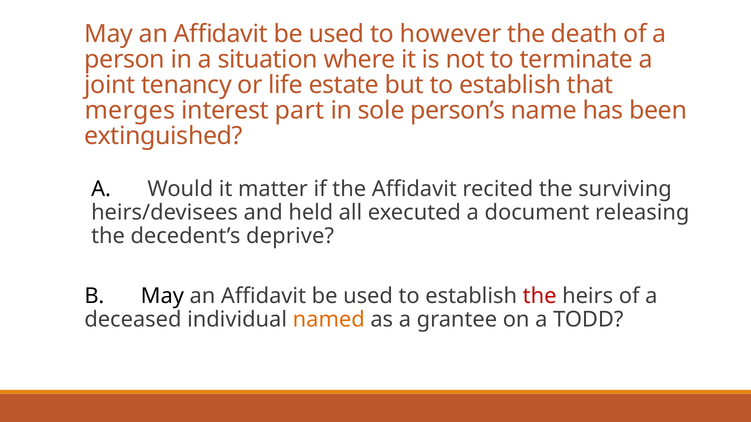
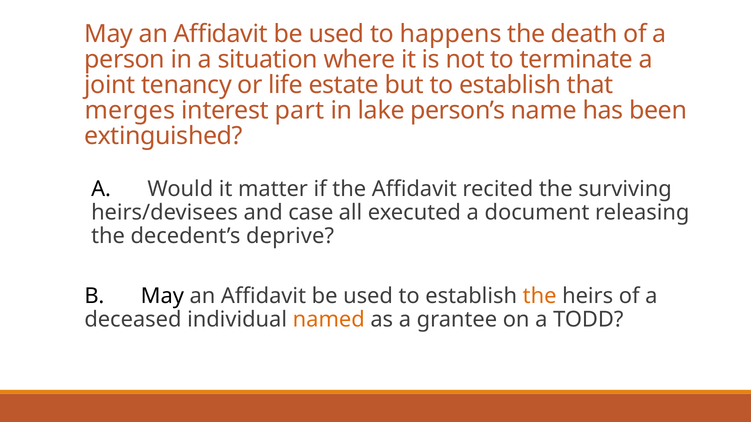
however: however -> happens
sole: sole -> lake
held: held -> case
the at (540, 296) colour: red -> orange
